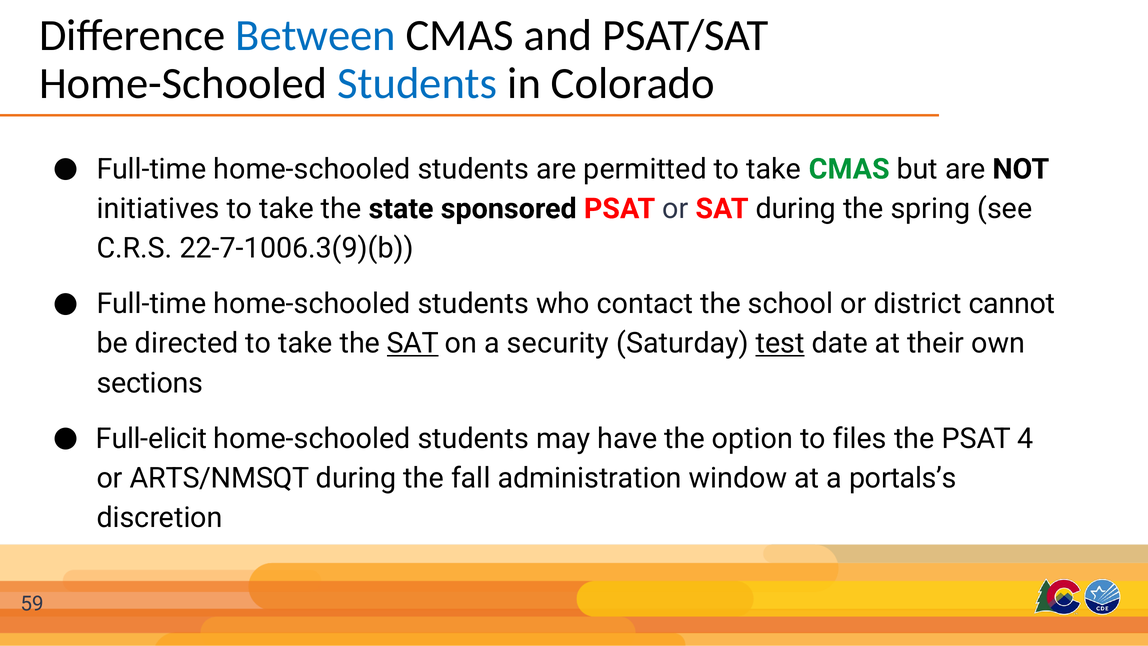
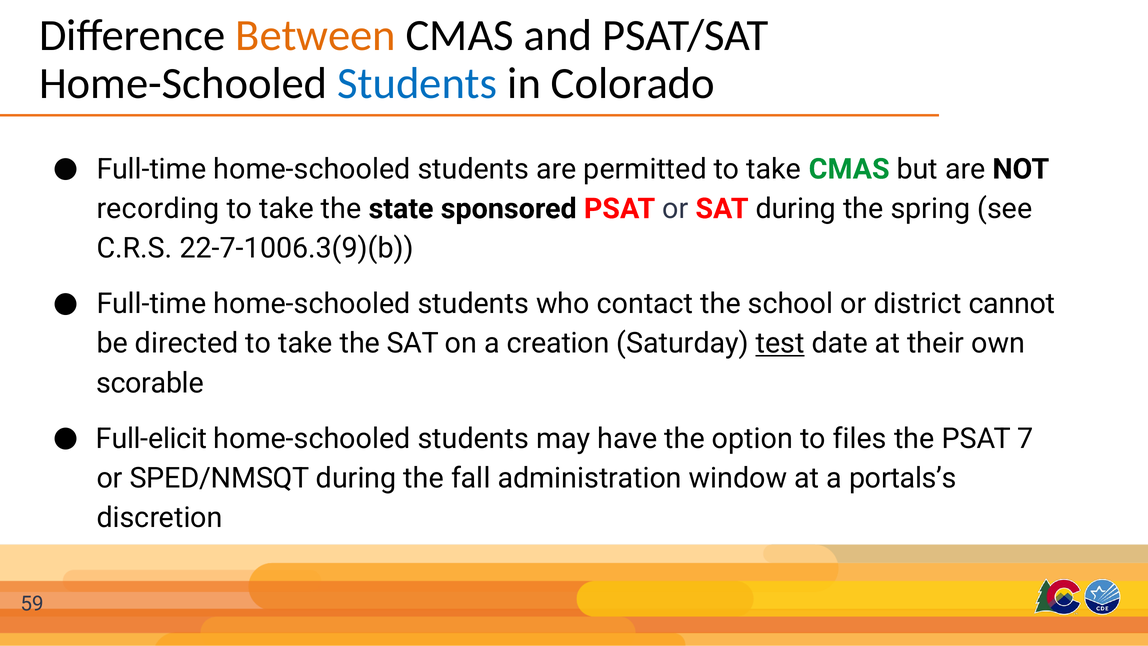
Between colour: blue -> orange
initiatives: initiatives -> recording
SAT at (413, 343) underline: present -> none
security: security -> creation
sections: sections -> scorable
4: 4 -> 7
ARTS/NMSQT: ARTS/NMSQT -> SPED/NMSQT
